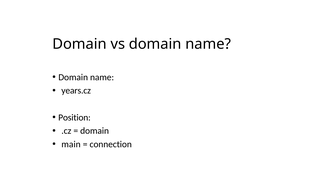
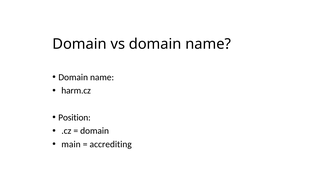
years.cz: years.cz -> harm.cz
connection: connection -> accrediting
